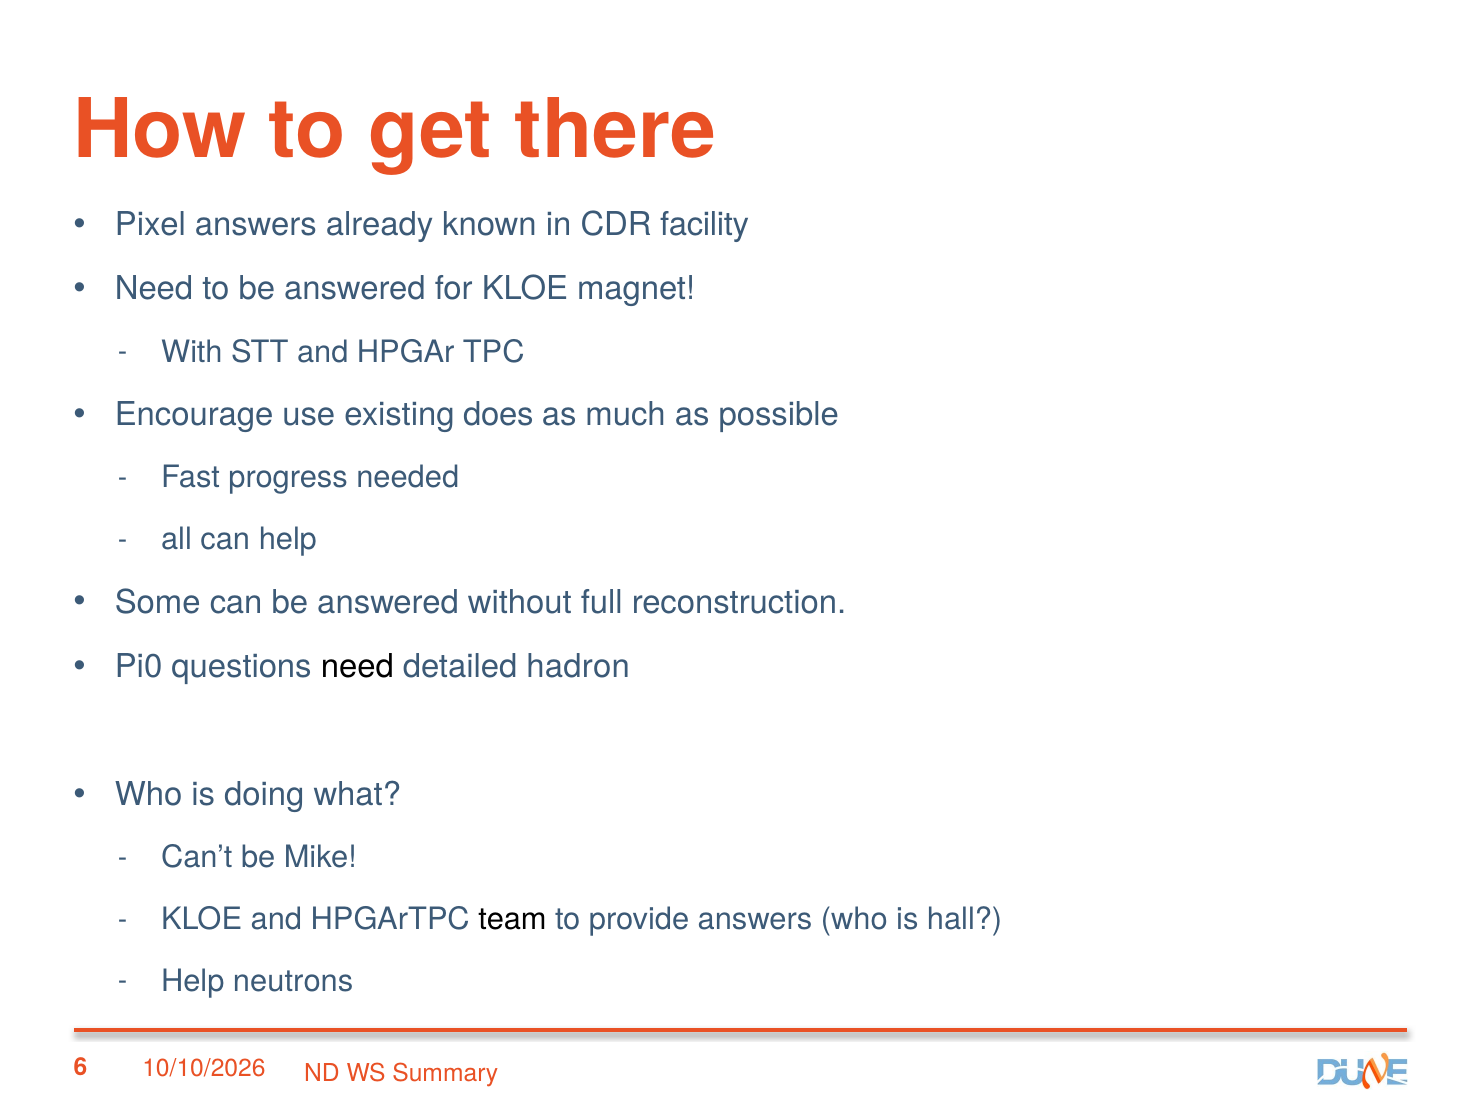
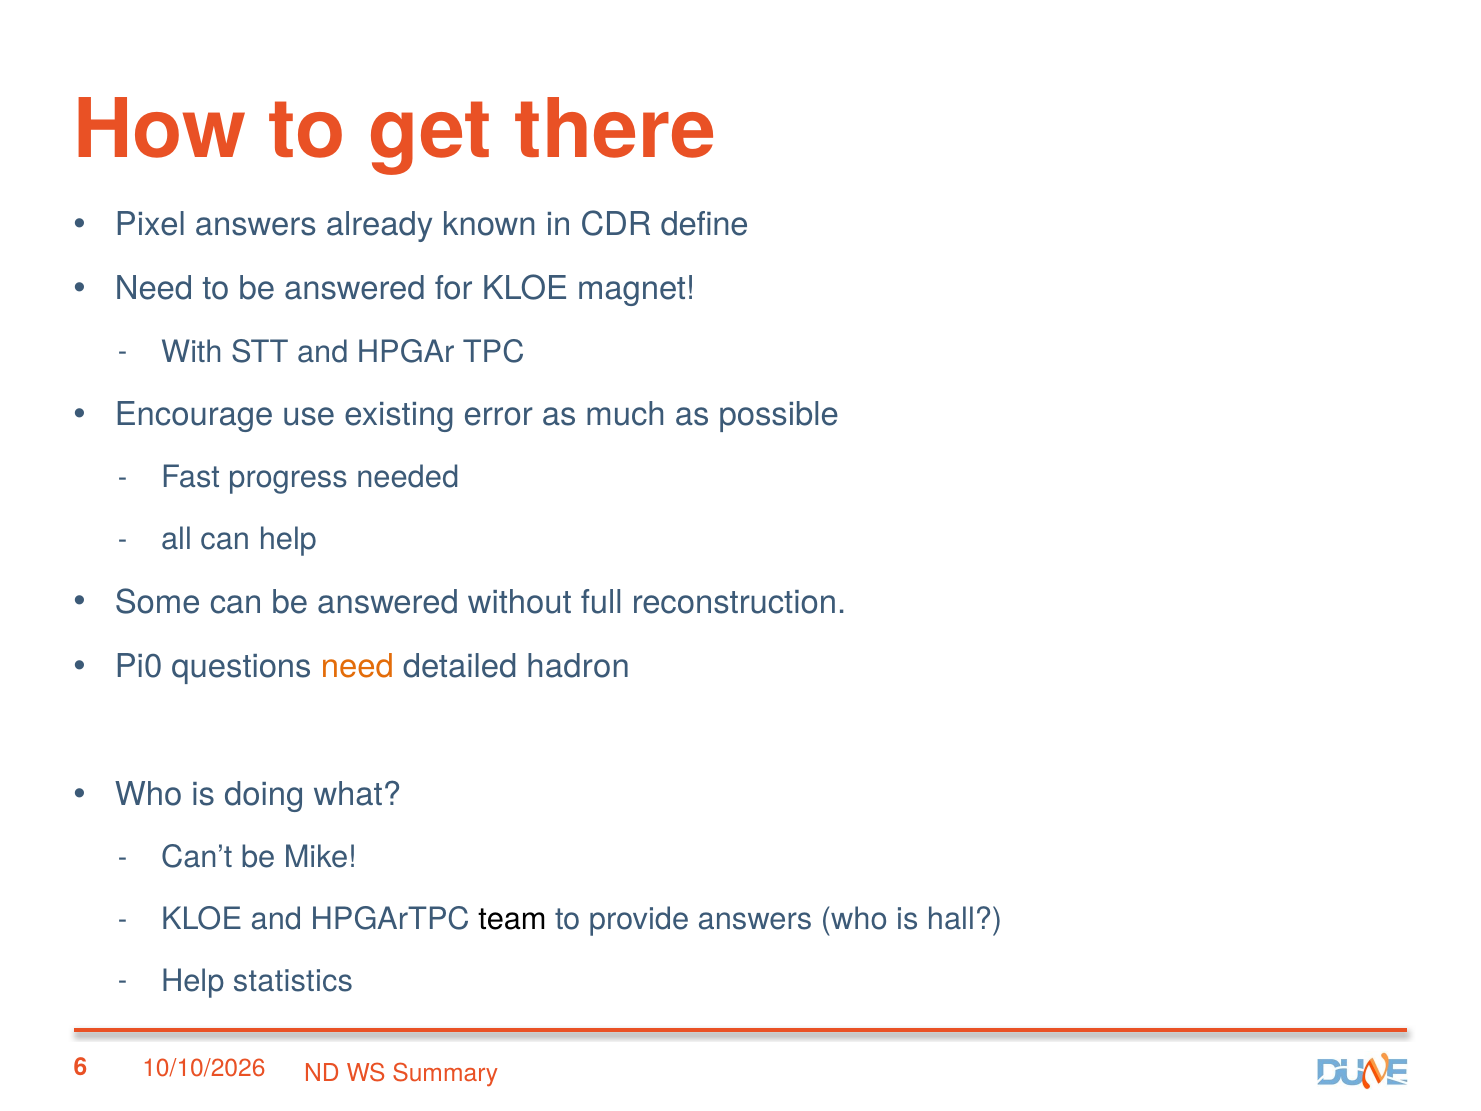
facility: facility -> define
does: does -> error
need at (357, 667) colour: black -> orange
neutrons: neutrons -> statistics
